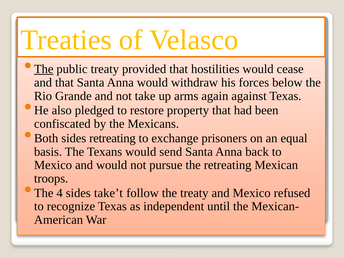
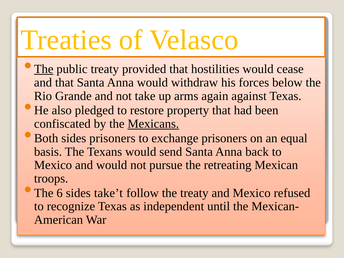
Mexicans underline: none -> present
sides retreating: retreating -> prisoners
4: 4 -> 6
